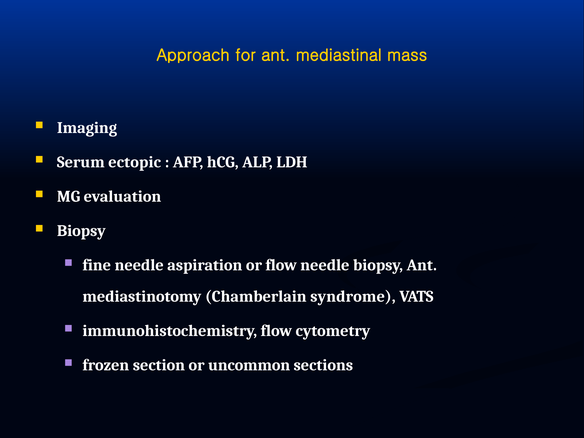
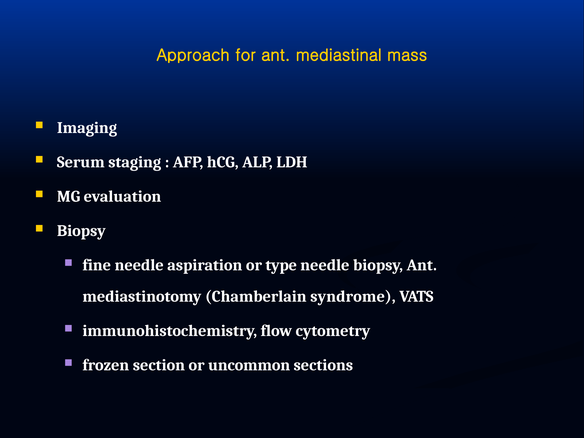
ectopic: ectopic -> staging
or flow: flow -> type
